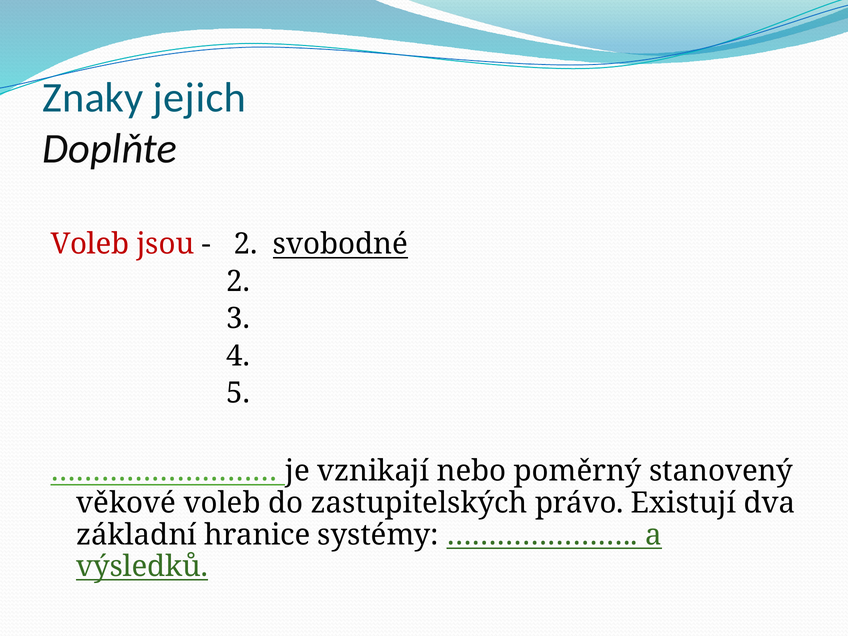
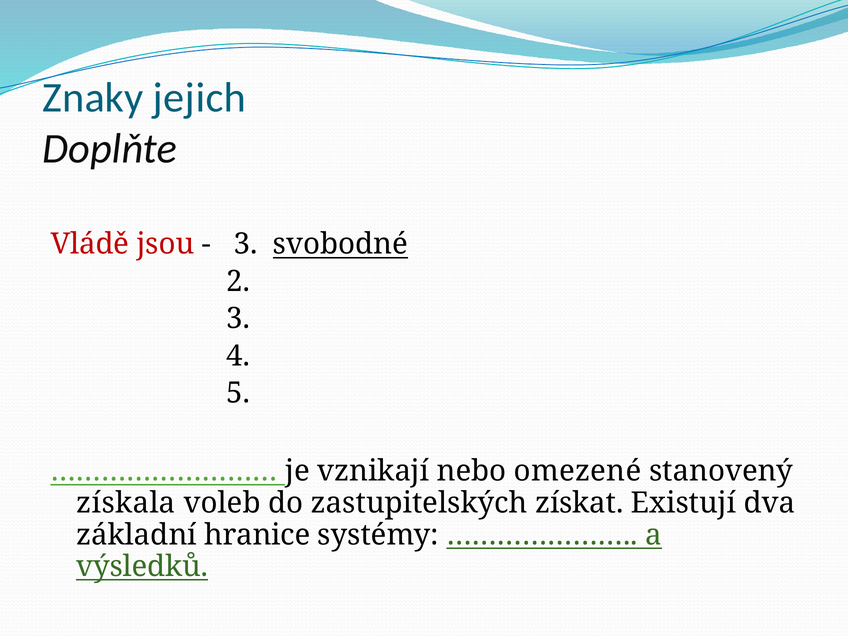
Voleb at (90, 244): Voleb -> Vládě
2 at (246, 244): 2 -> 3
poměrný: poměrný -> omezené
věkové: věkové -> získala
právo: právo -> získat
